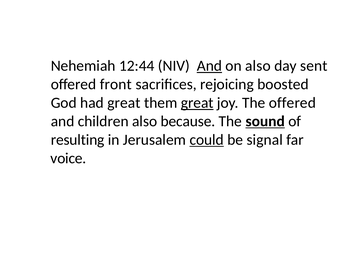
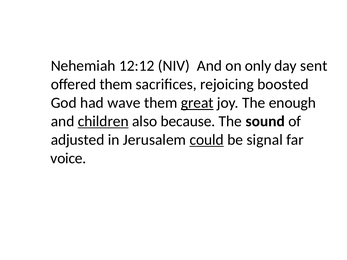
12:44: 12:44 -> 12:12
And at (209, 66) underline: present -> none
on also: also -> only
offered front: front -> them
had great: great -> wave
The offered: offered -> enough
children underline: none -> present
sound underline: present -> none
resulting: resulting -> adjusted
